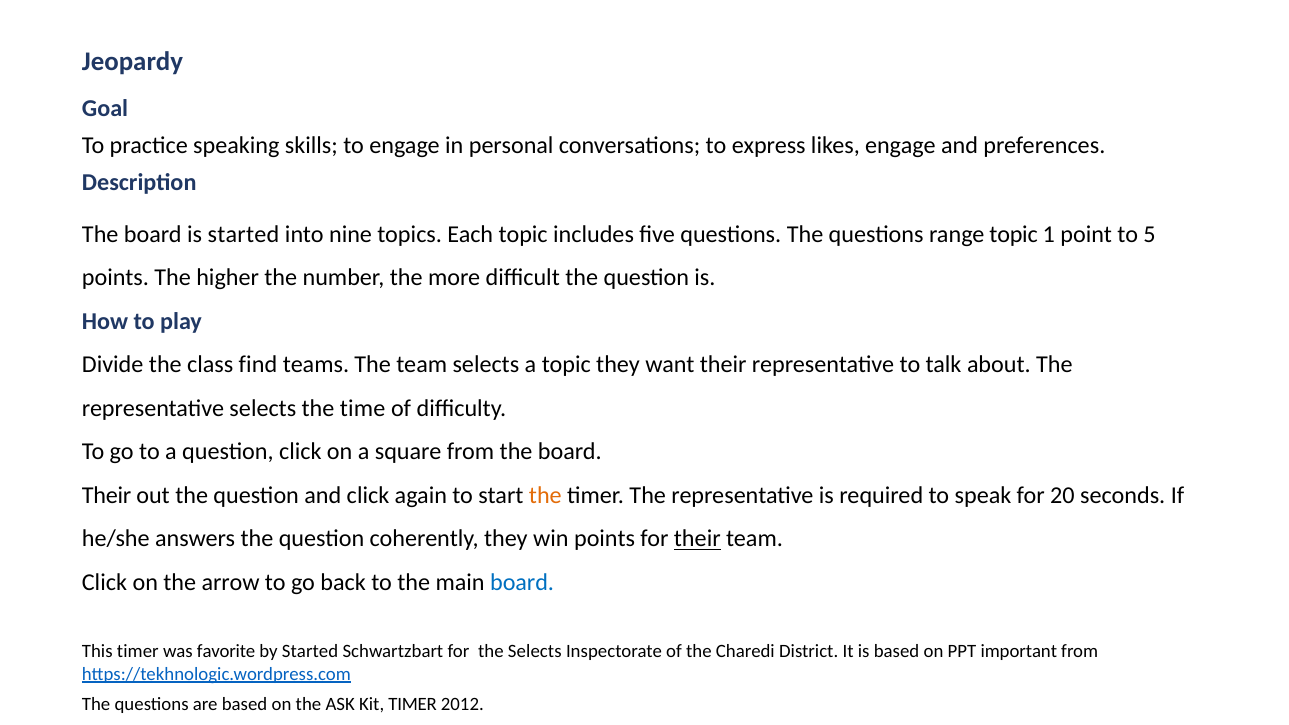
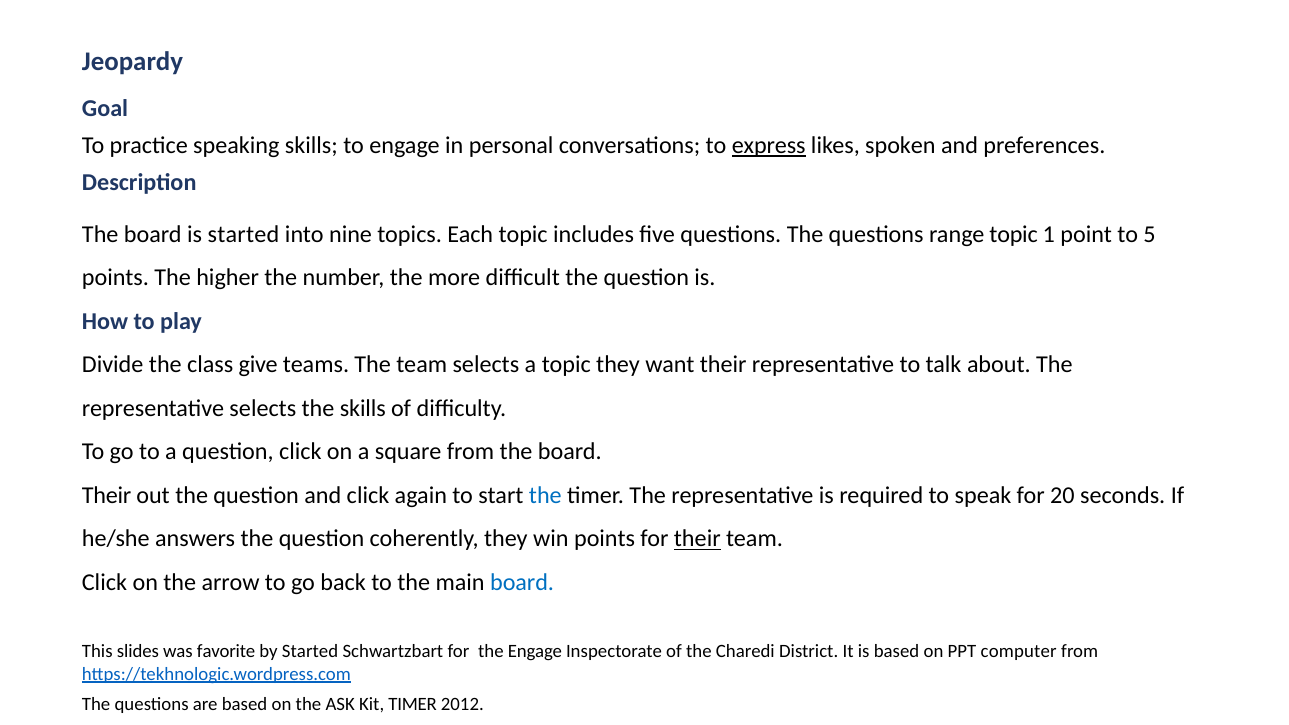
express underline: none -> present
likes engage: engage -> spoken
find: find -> give
the time: time -> skills
the at (545, 495) colour: orange -> blue
This timer: timer -> slides
the Selects: Selects -> Engage
important: important -> computer
